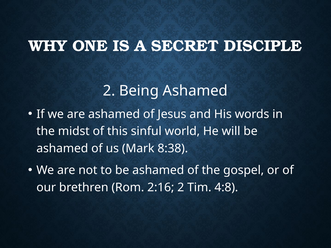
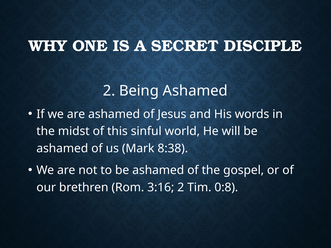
2:16: 2:16 -> 3:16
4:8: 4:8 -> 0:8
